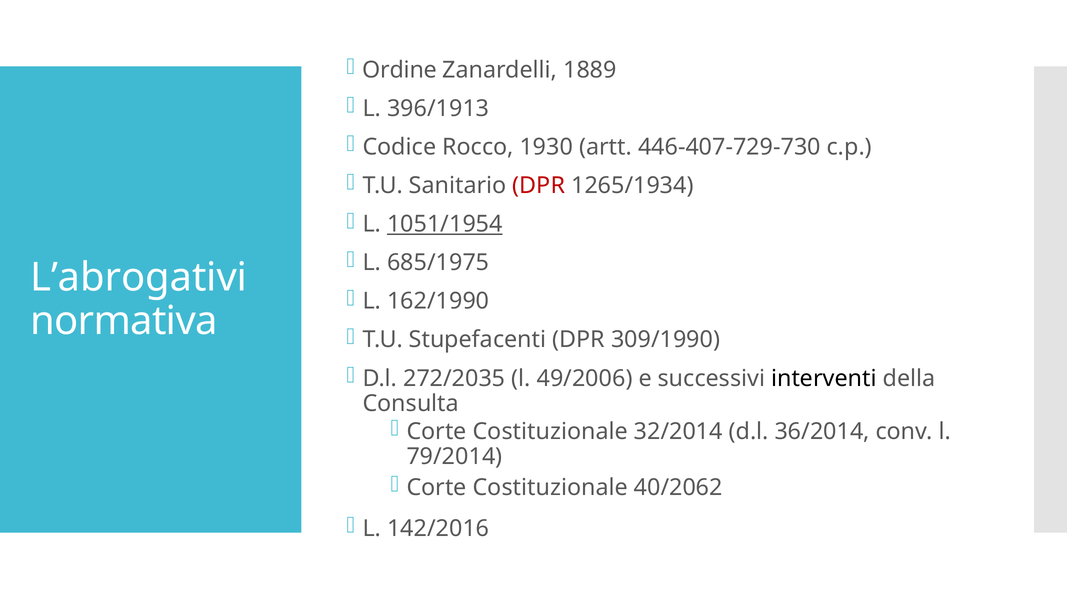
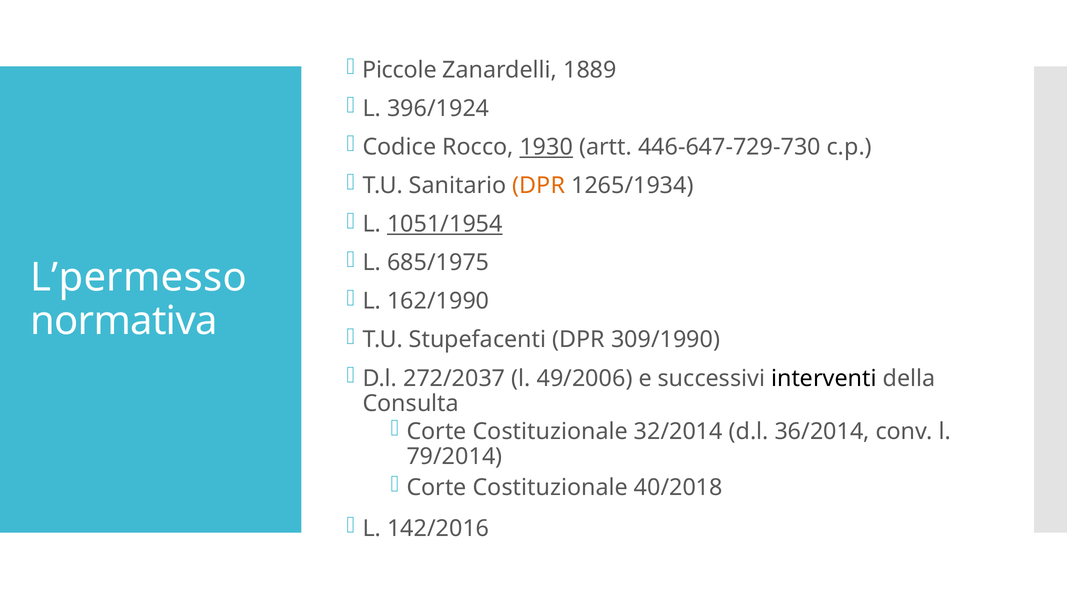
Ordine: Ordine -> Piccole
396/1913: 396/1913 -> 396/1924
1930 underline: none -> present
446-407-729-730: 446-407-729-730 -> 446-647-729-730
DPR at (539, 186) colour: red -> orange
L’abrogativi: L’abrogativi -> L’permesso
272/2035: 272/2035 -> 272/2037
40/2062: 40/2062 -> 40/2018
